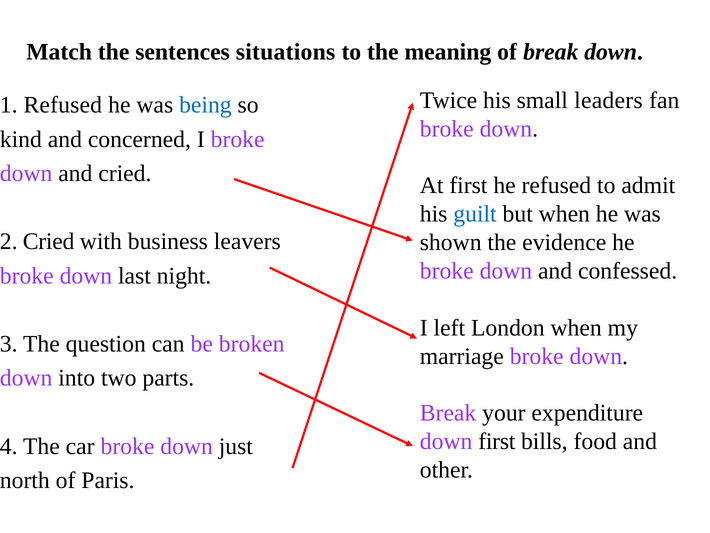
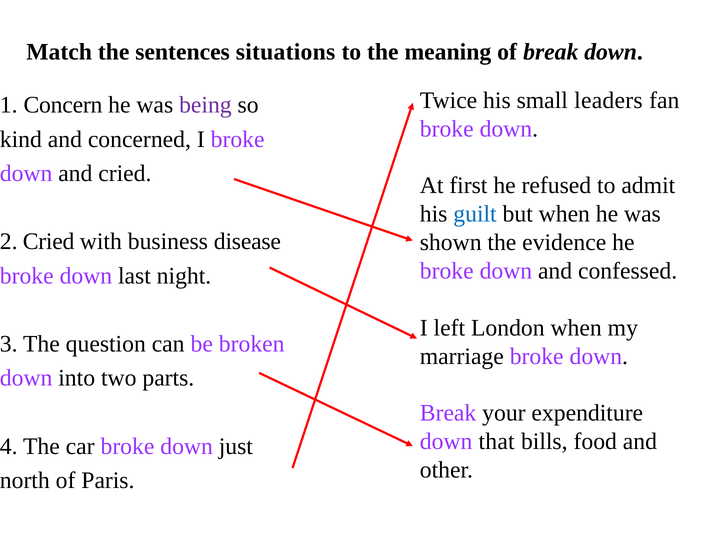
1 Refused: Refused -> Concern
being colour: blue -> purple
leavers: leavers -> disease
down first: first -> that
